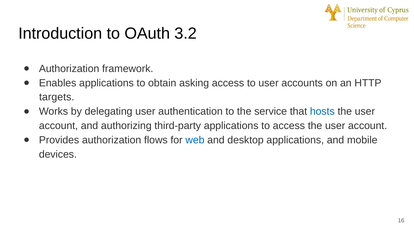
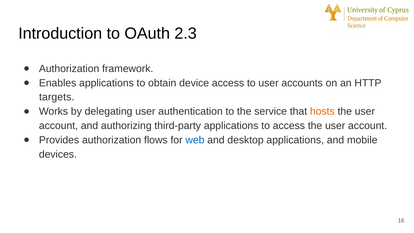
3.2: 3.2 -> 2.3
asking: asking -> device
hosts colour: blue -> orange
